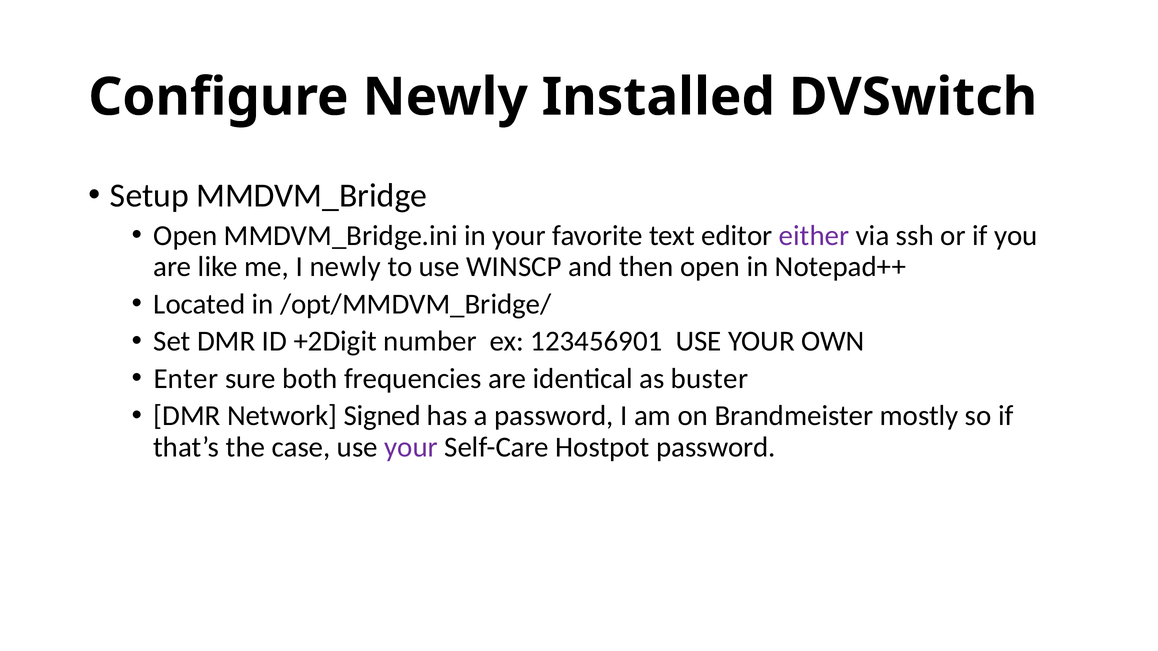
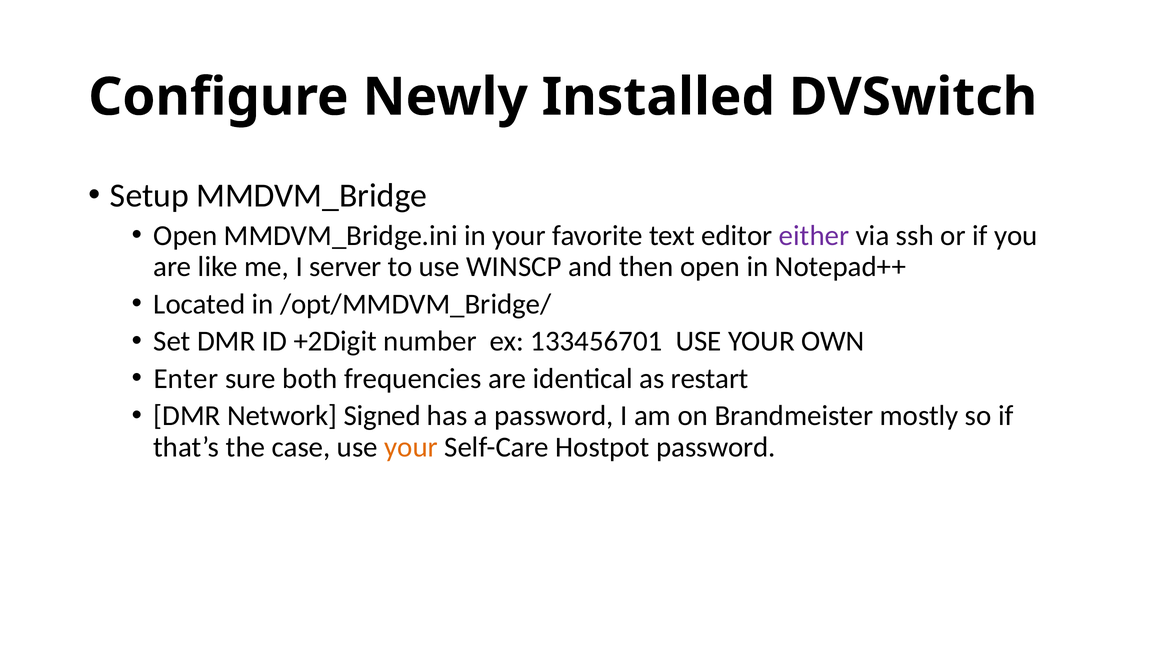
I newly: newly -> server
123456901: 123456901 -> 133456701
buster: buster -> restart
your at (411, 447) colour: purple -> orange
